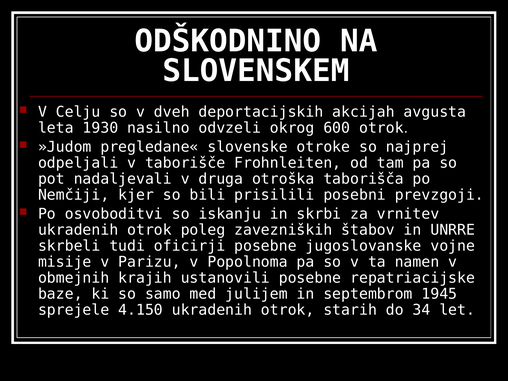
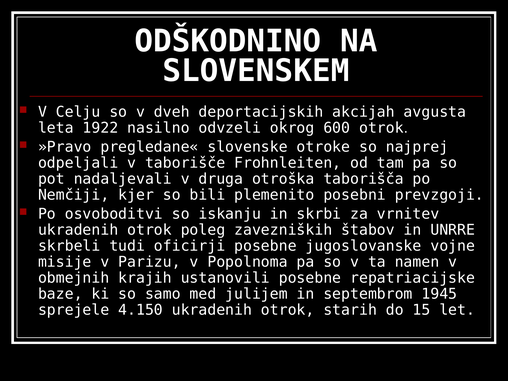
1930: 1930 -> 1922
»Judom: »Judom -> »Pravo
prisilili: prisilili -> plemenito
34: 34 -> 15
